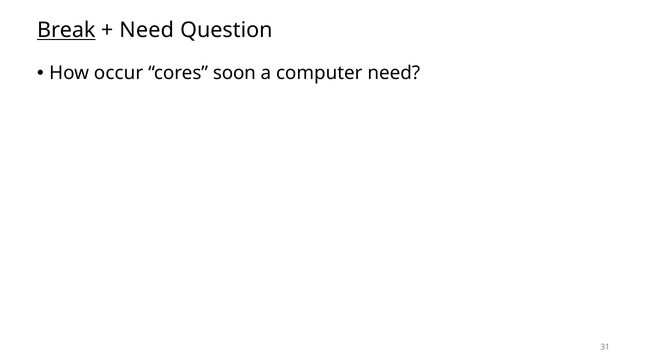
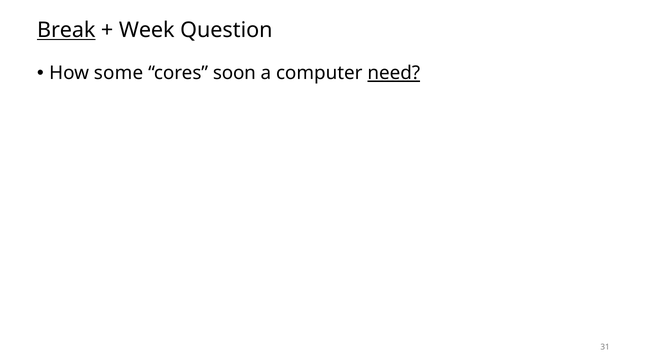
Need at (147, 30): Need -> Week
occur: occur -> some
need at (394, 73) underline: none -> present
